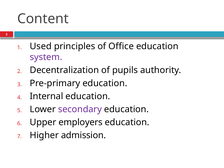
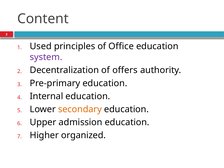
pupils: pupils -> offers
secondary colour: purple -> orange
employers: employers -> admission
admission: admission -> organized
